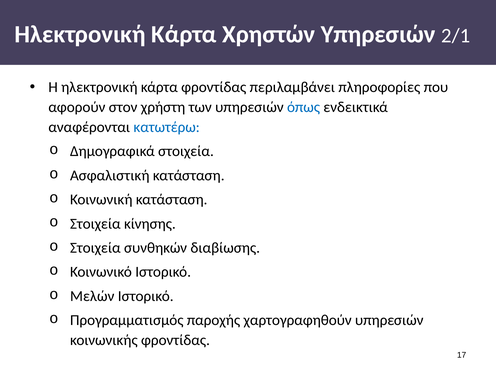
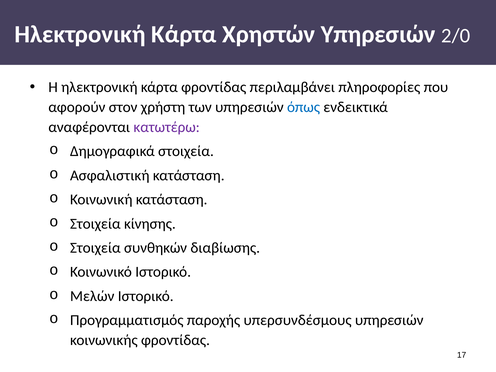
2/1: 2/1 -> 2/0
κατωτέρω colour: blue -> purple
χαρτογραφηθούν: χαρτογραφηθούν -> υπερσυνδέσμους
